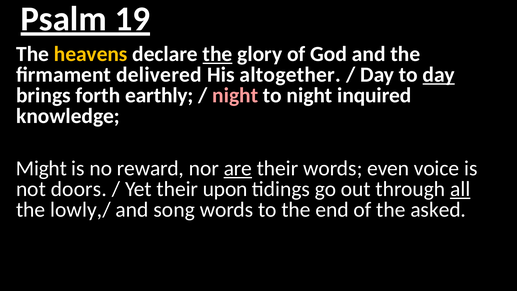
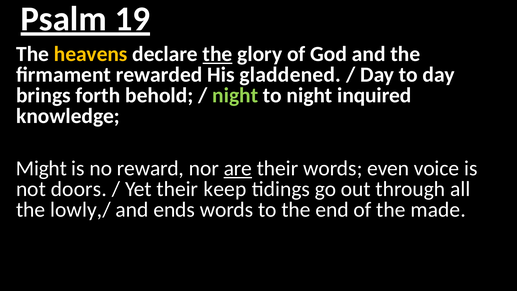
delivered: delivered -> rewarded
altogether: altogether -> gladdened
day at (439, 75) underline: present -> none
earthly: earthly -> behold
night at (235, 95) colour: pink -> light green
upon: upon -> keep
all underline: present -> none
song: song -> ends
asked: asked -> made
